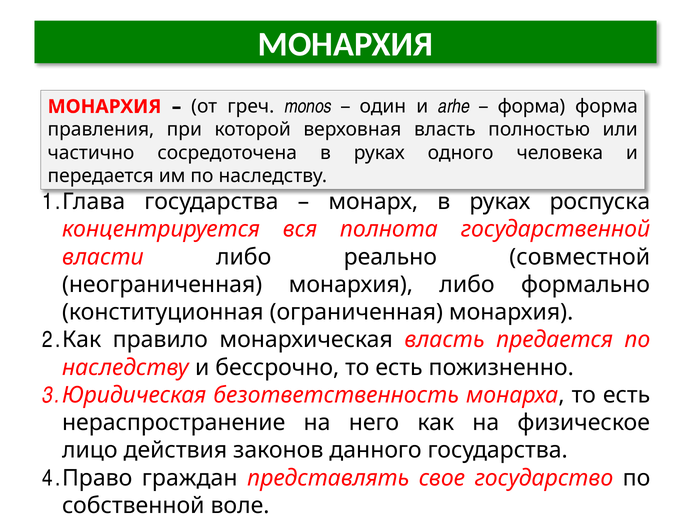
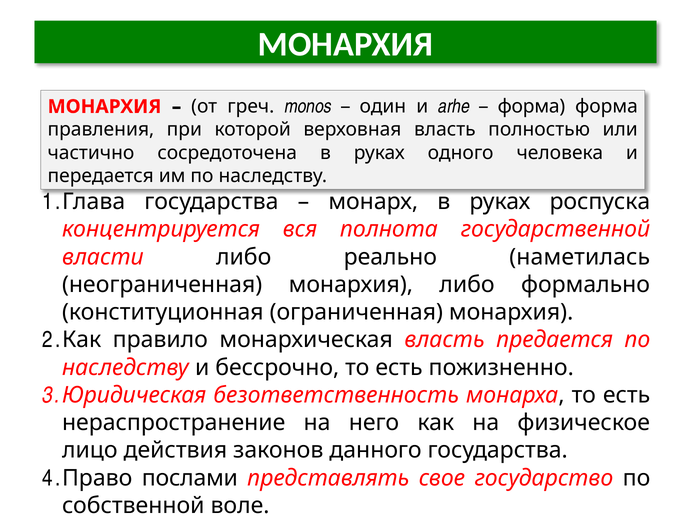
совместной: совместной -> наметилась
граждан: граждан -> послами
